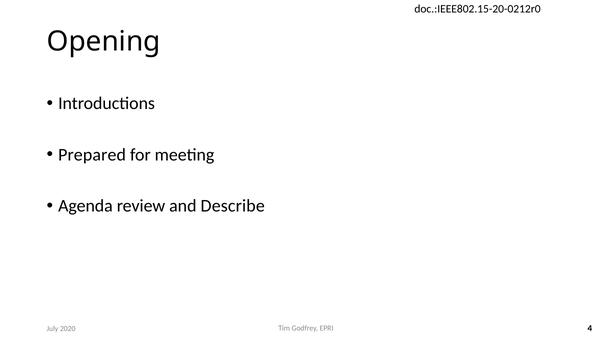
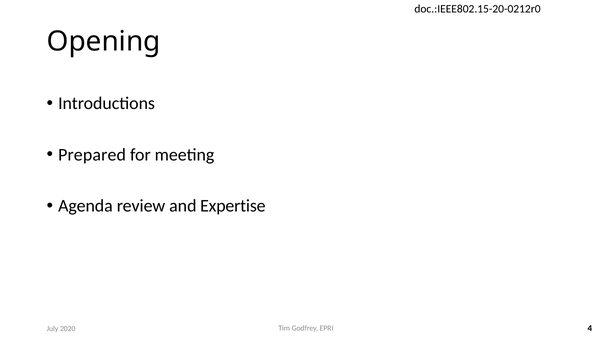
Describe: Describe -> Expertise
